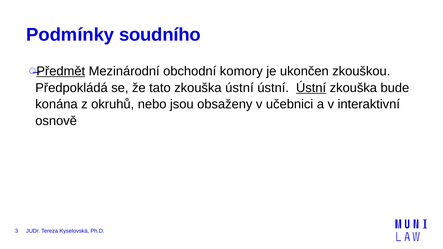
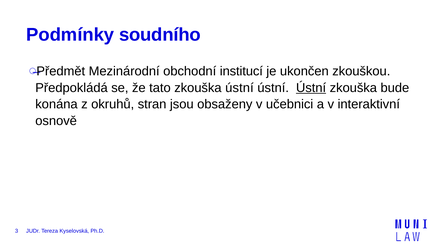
Předmět underline: present -> none
komory: komory -> institucí
nebo: nebo -> stran
